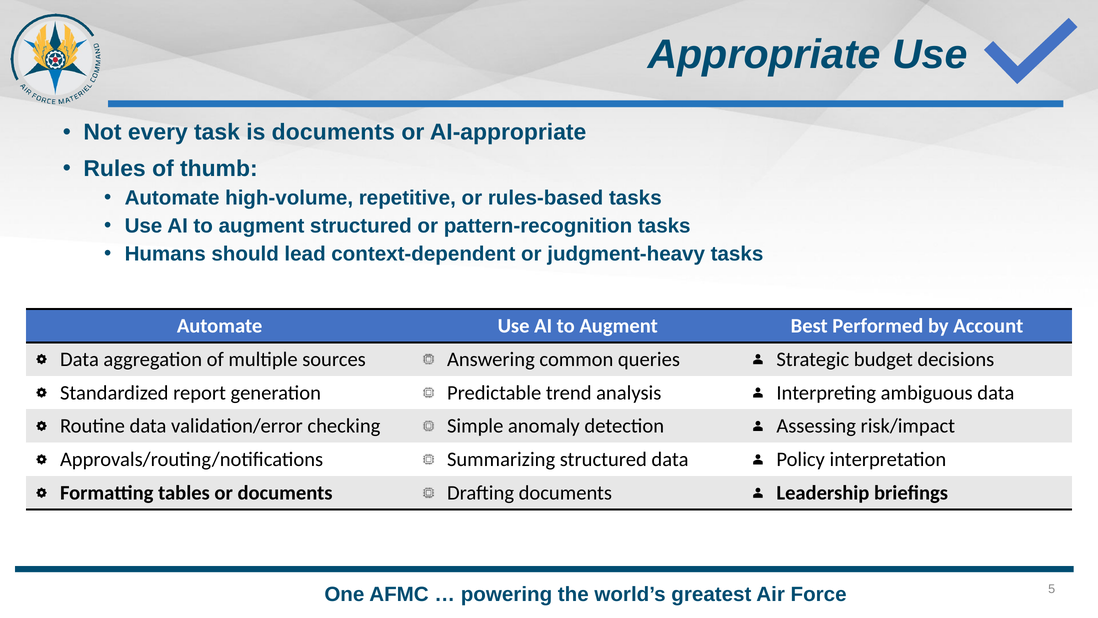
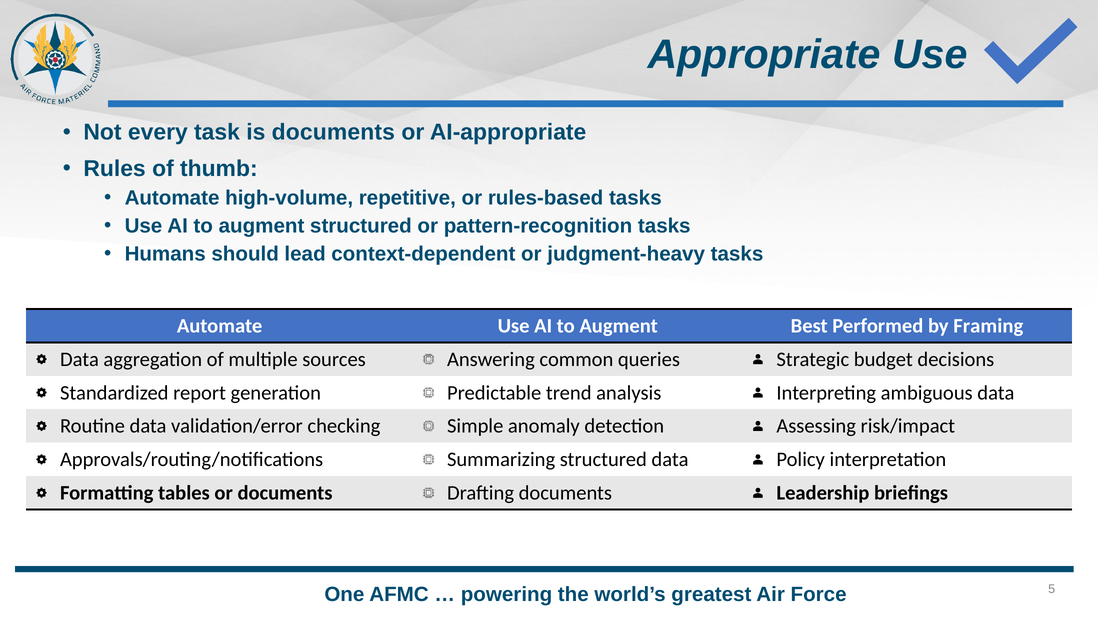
Account: Account -> Framing
